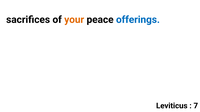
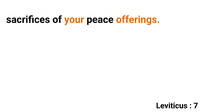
offerings colour: blue -> orange
